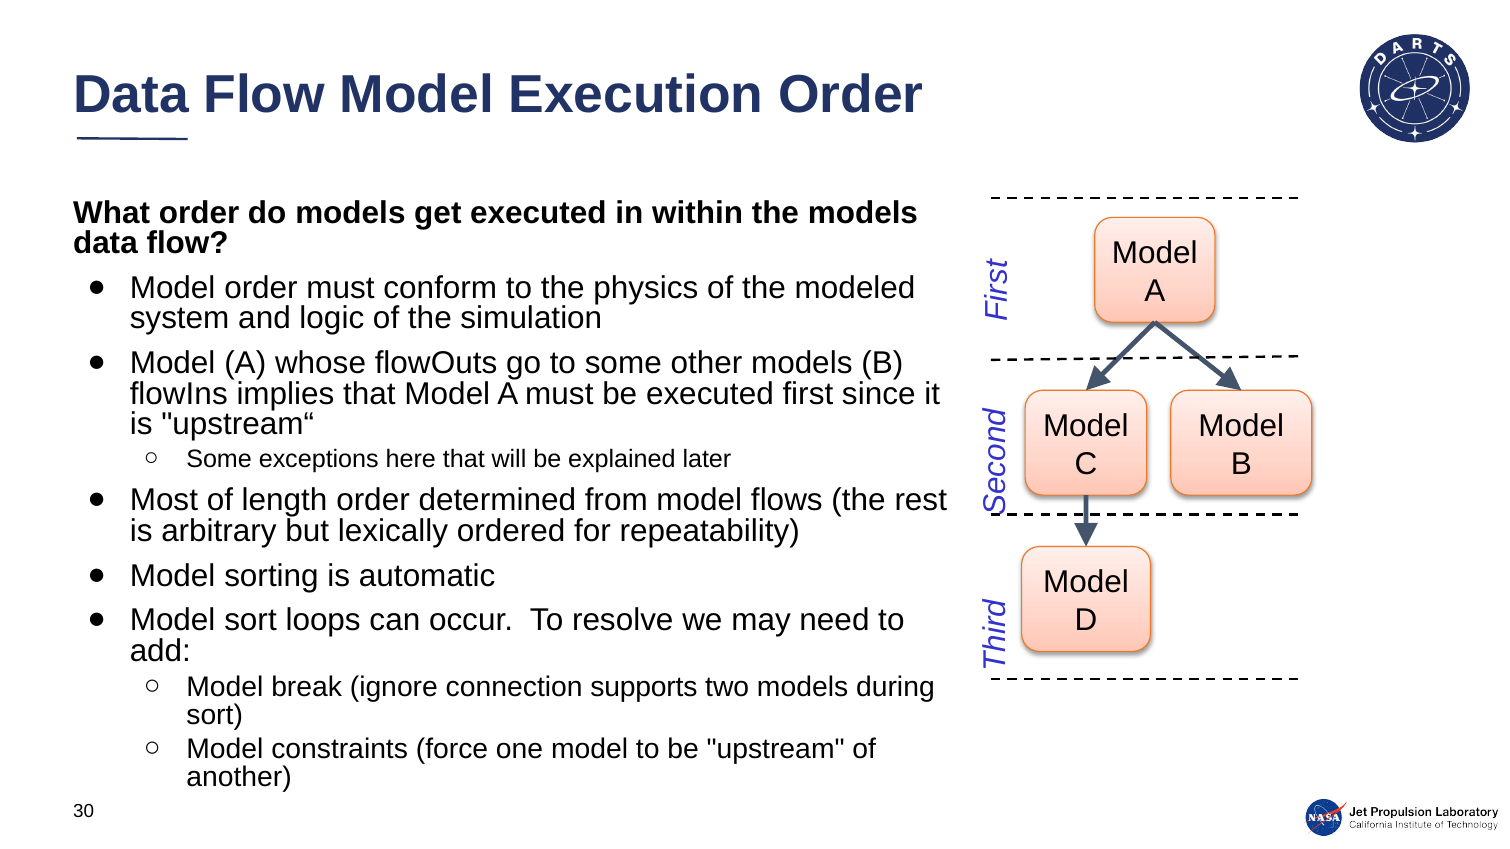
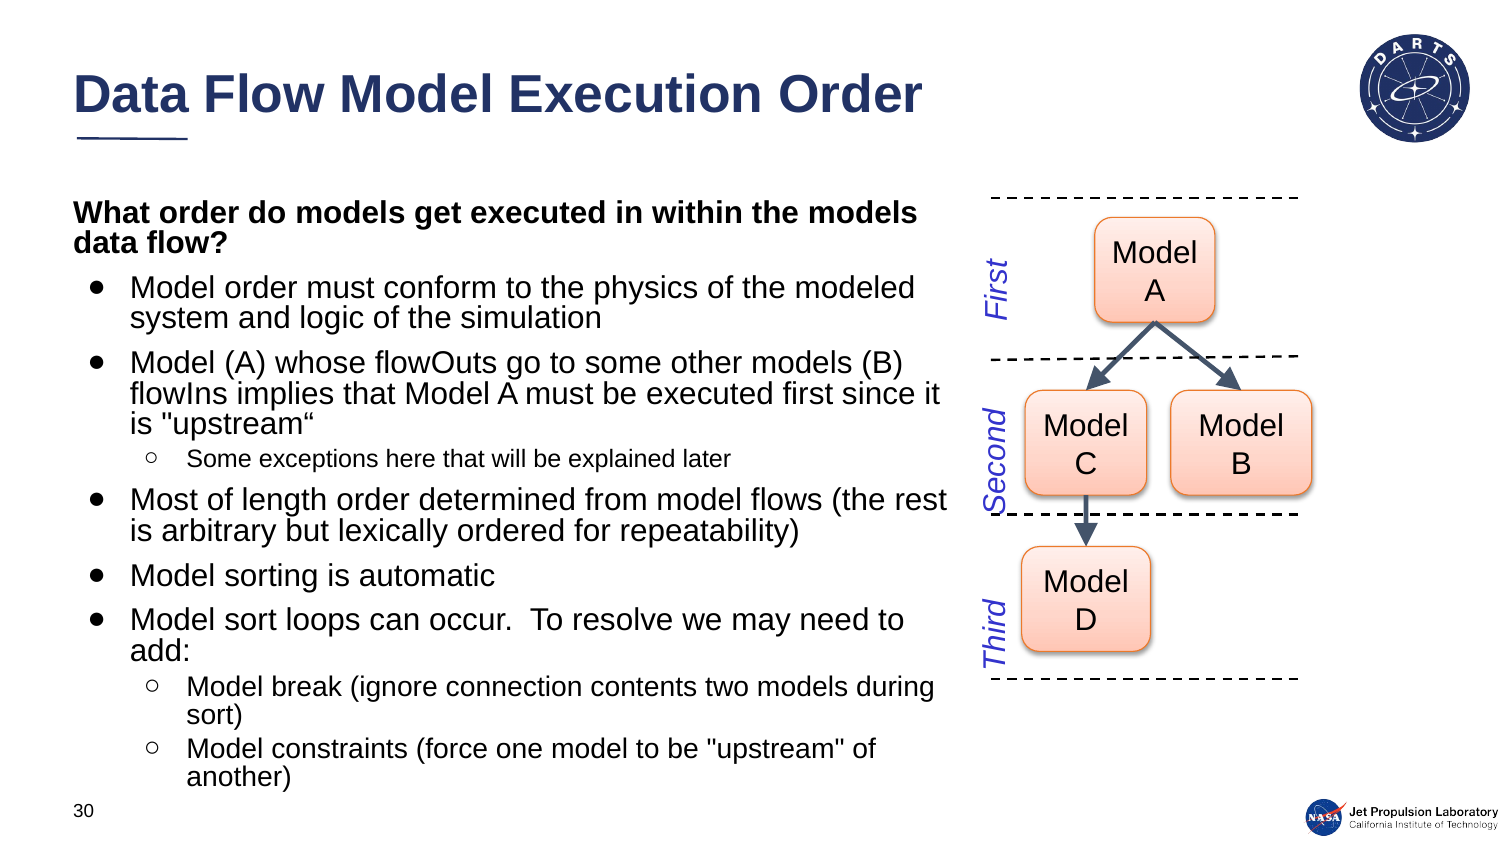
supports: supports -> contents
